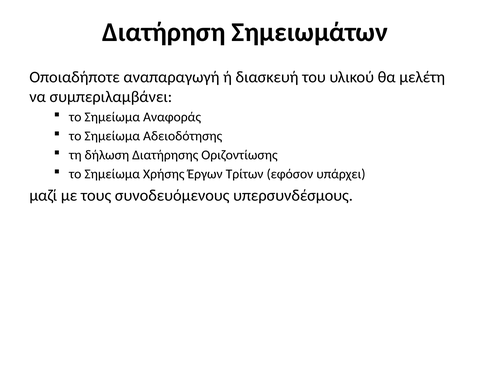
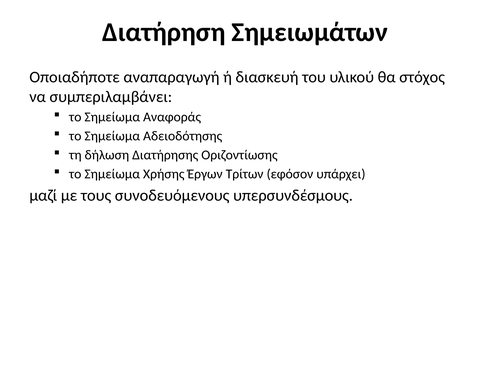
μελέτη: μελέτη -> στόχος
